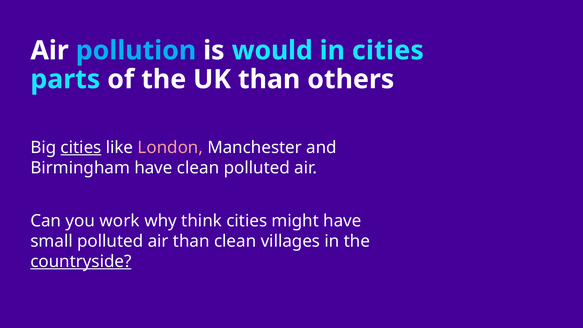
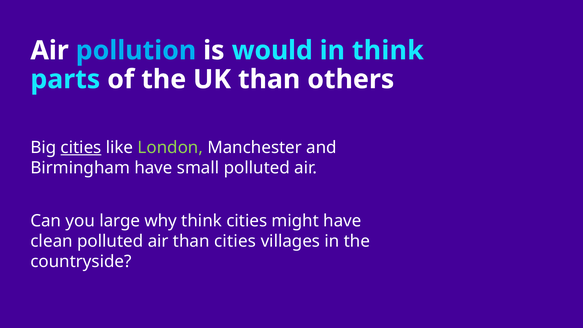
in cities: cities -> think
London colour: pink -> light green
have clean: clean -> small
work: work -> large
small: small -> clean
than clean: clean -> cities
countryside underline: present -> none
